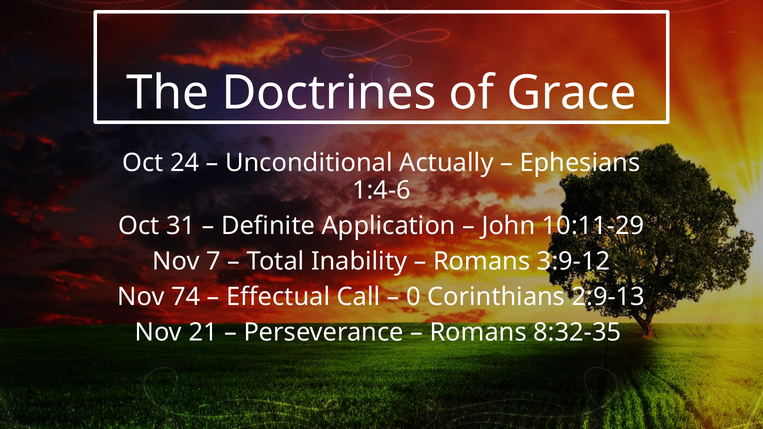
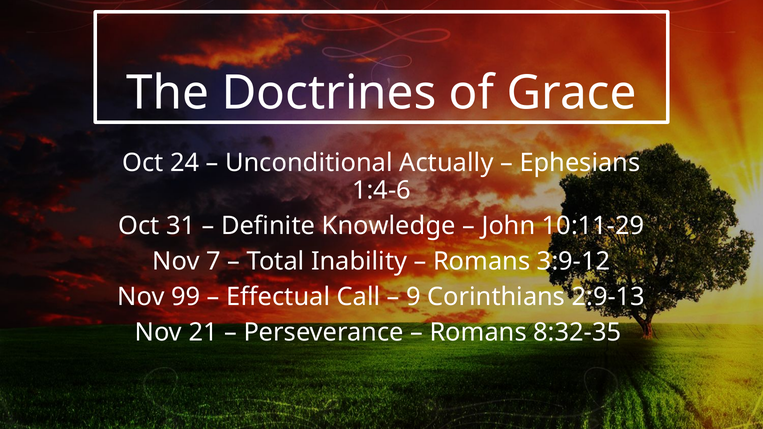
Application: Application -> Knowledge
74: 74 -> 99
0: 0 -> 9
